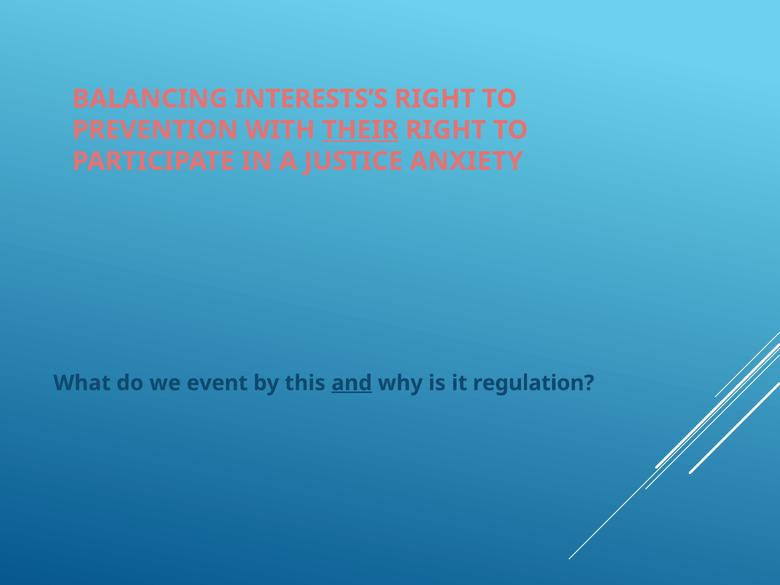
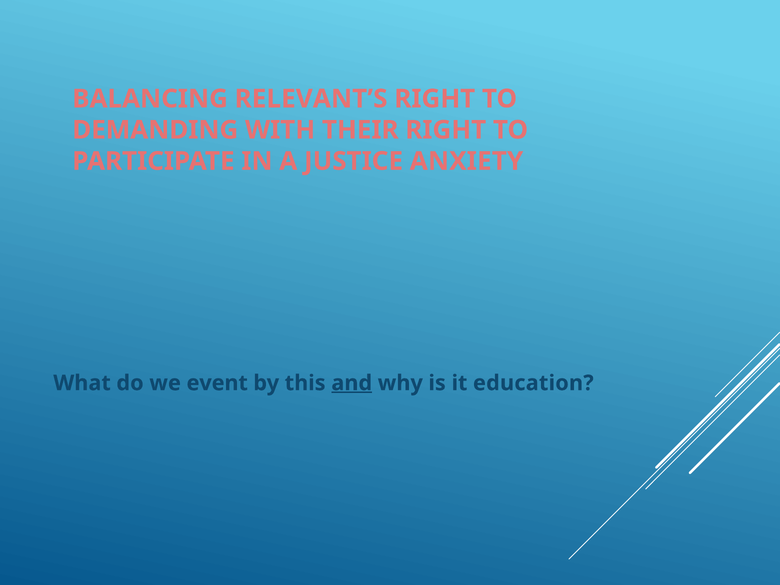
INTERESTS’S: INTERESTS’S -> RELEVANT’S
PREVENTION: PREVENTION -> DEMANDING
THEIR underline: present -> none
regulation: regulation -> education
